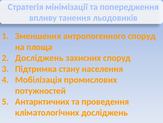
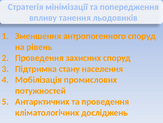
площа: площа -> рівень
Досліджень at (39, 58): Досліджень -> Проведення
